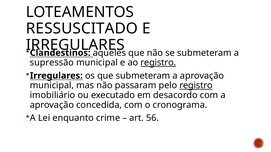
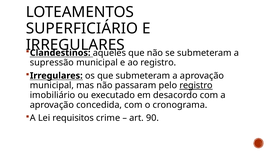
RESSUSCITADO: RESSUSCITADO -> SUPERFICIÁRIO
registro at (158, 63) underline: present -> none
enquanto: enquanto -> requisitos
56: 56 -> 90
